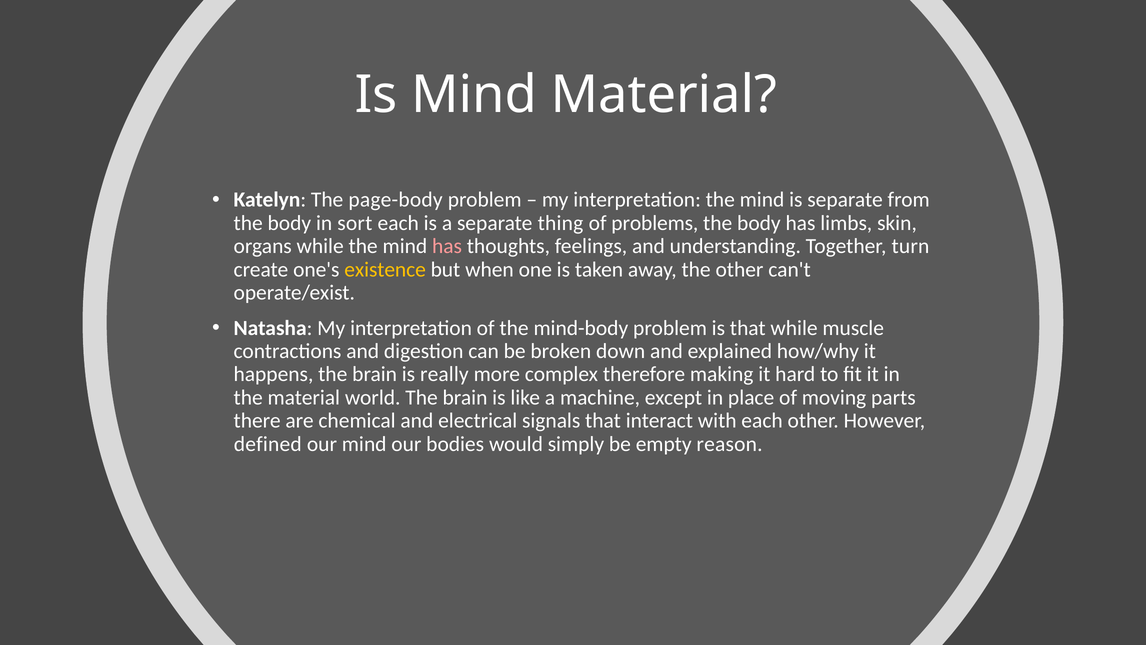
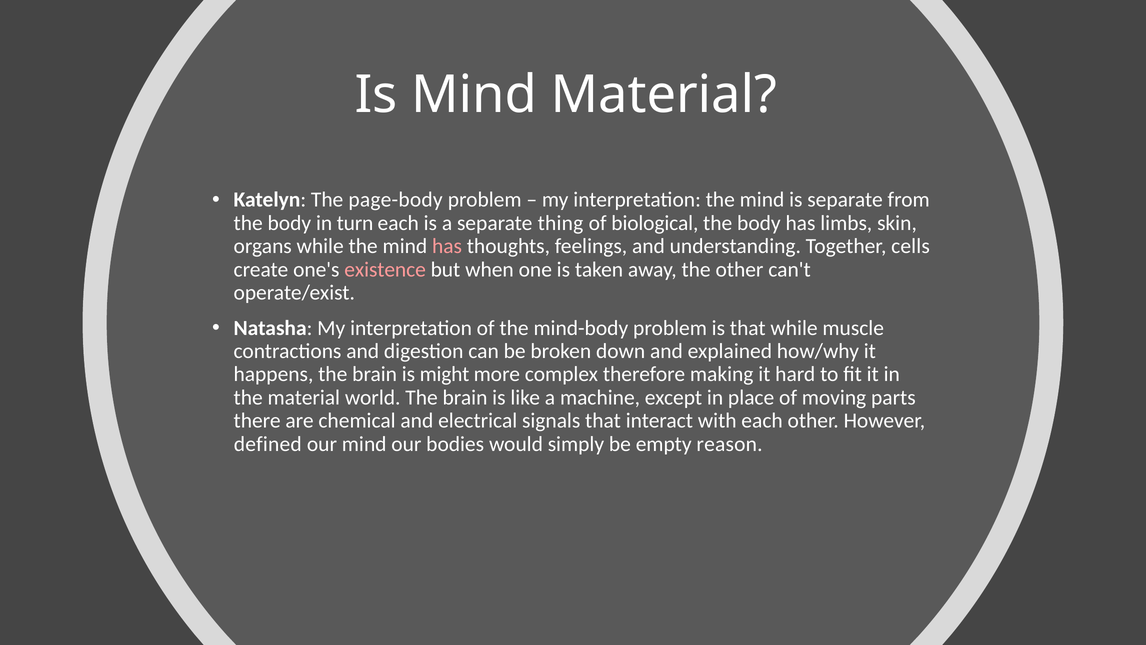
sort: sort -> turn
problems: problems -> biological
turn: turn -> cells
existence colour: yellow -> pink
really: really -> might
